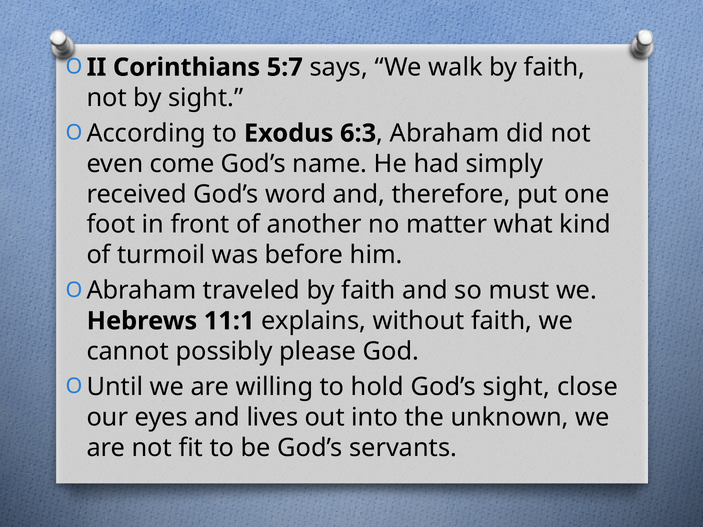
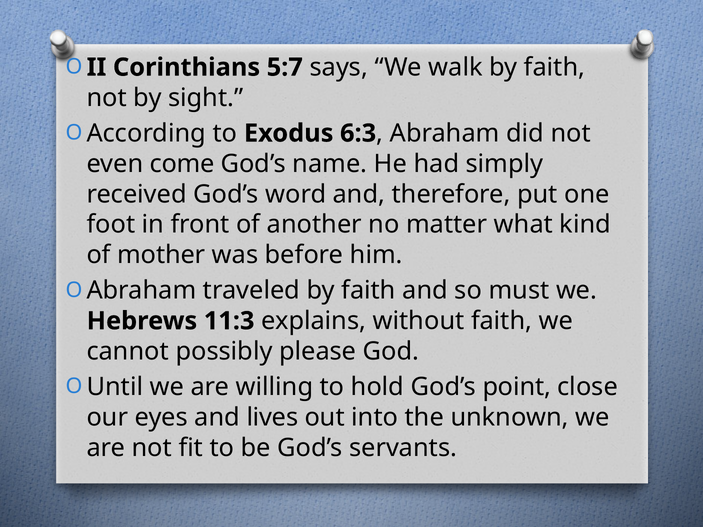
turmoil: turmoil -> mother
11:1: 11:1 -> 11:3
God’s sight: sight -> point
